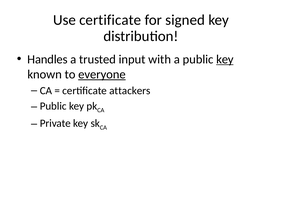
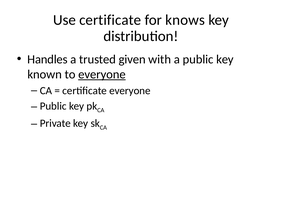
signed: signed -> knows
input: input -> given
key at (225, 59) underline: present -> none
certificate attackers: attackers -> everyone
